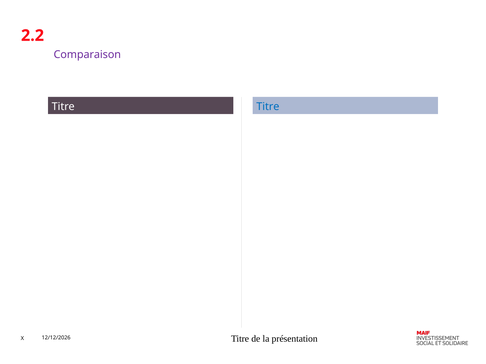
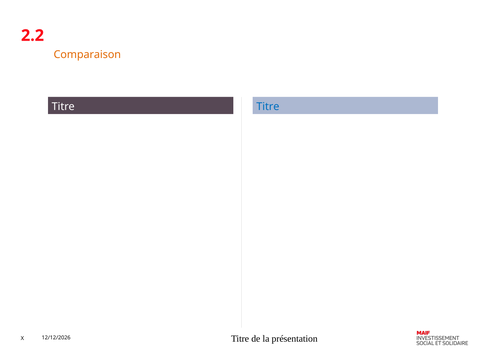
Comparaison colour: purple -> orange
